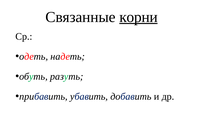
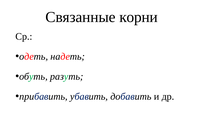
корни underline: present -> none
